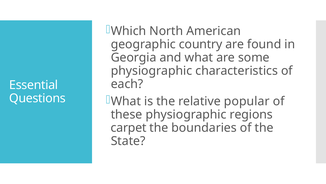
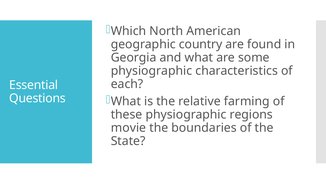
popular: popular -> farming
carpet: carpet -> movie
